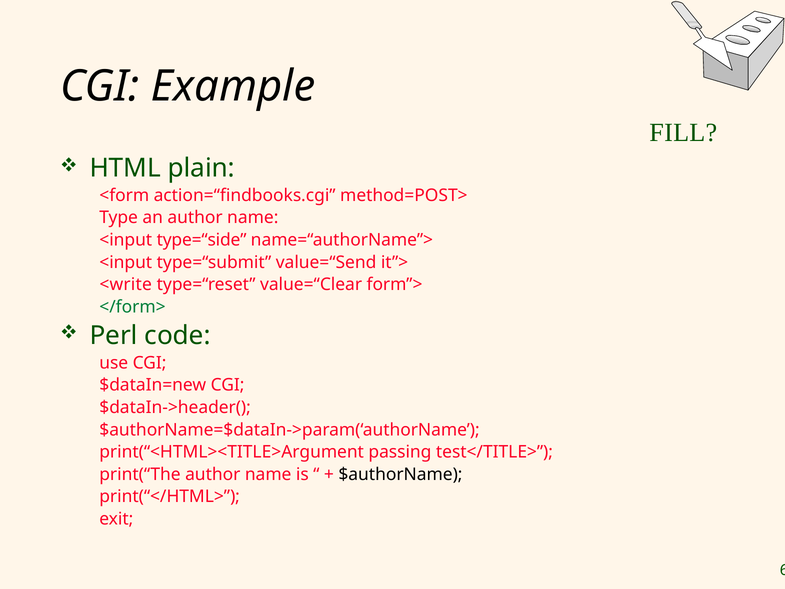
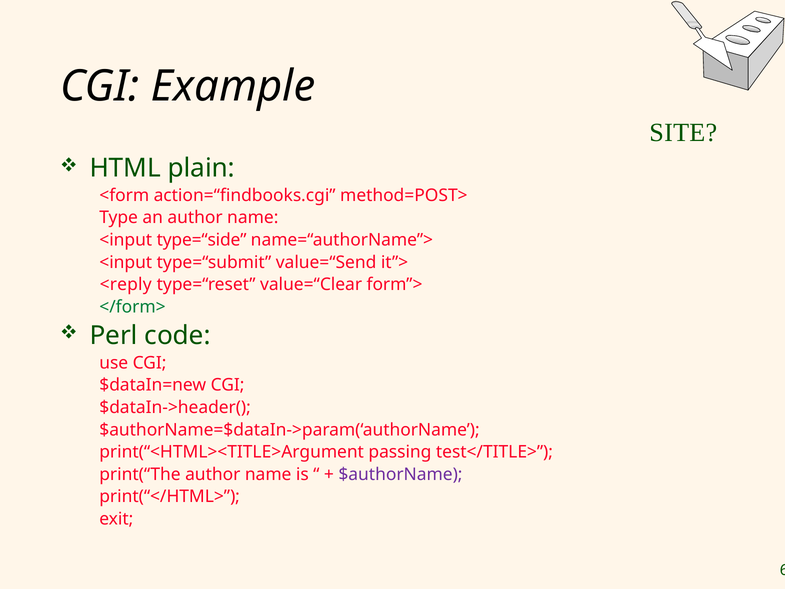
FILL: FILL -> SITE
<write: <write -> <reply
$authorName colour: black -> purple
